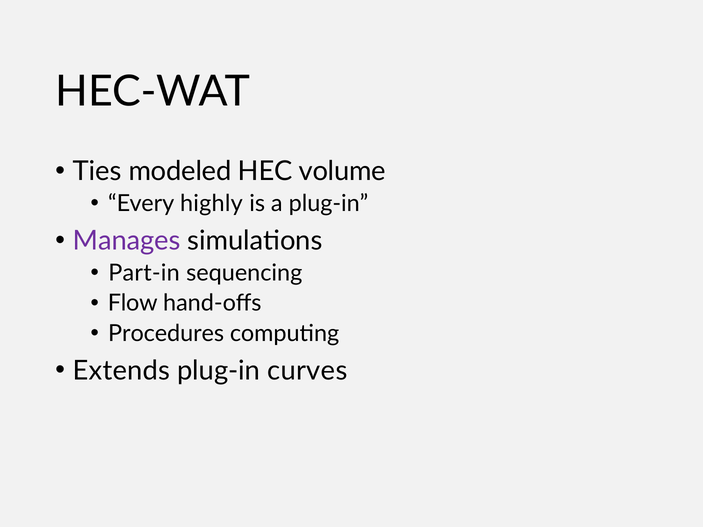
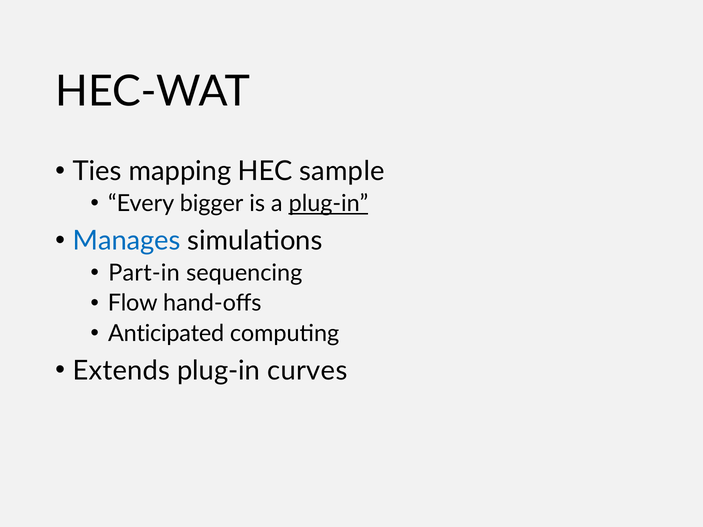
modeled: modeled -> mapping
volume: volume -> sample
highly: highly -> bigger
plug-in at (328, 204) underline: none -> present
Manages colour: purple -> blue
Procedures: Procedures -> Anticipated
